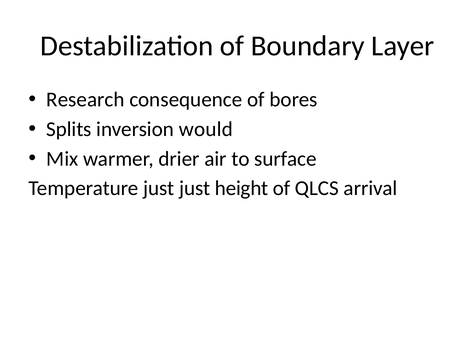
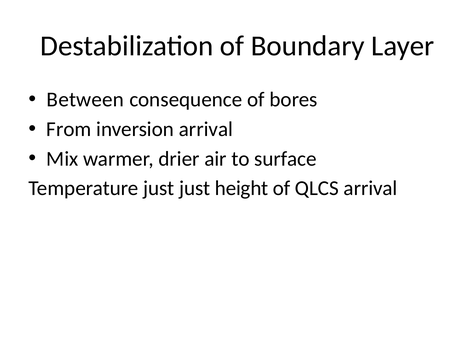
Research: Research -> Between
Splits: Splits -> From
inversion would: would -> arrival
